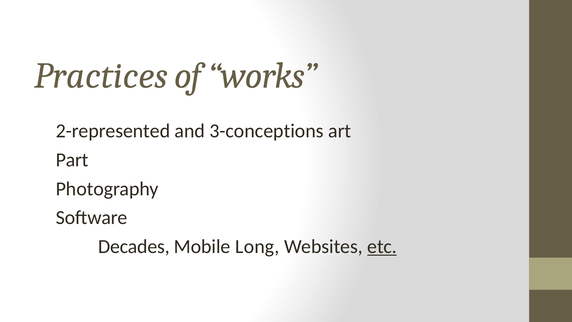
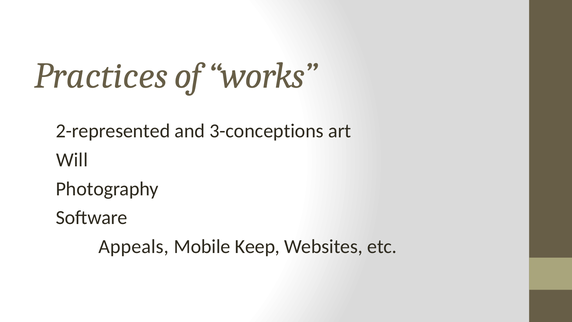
Part: Part -> Will
Decades: Decades -> Appeals
Long: Long -> Keep
etc underline: present -> none
